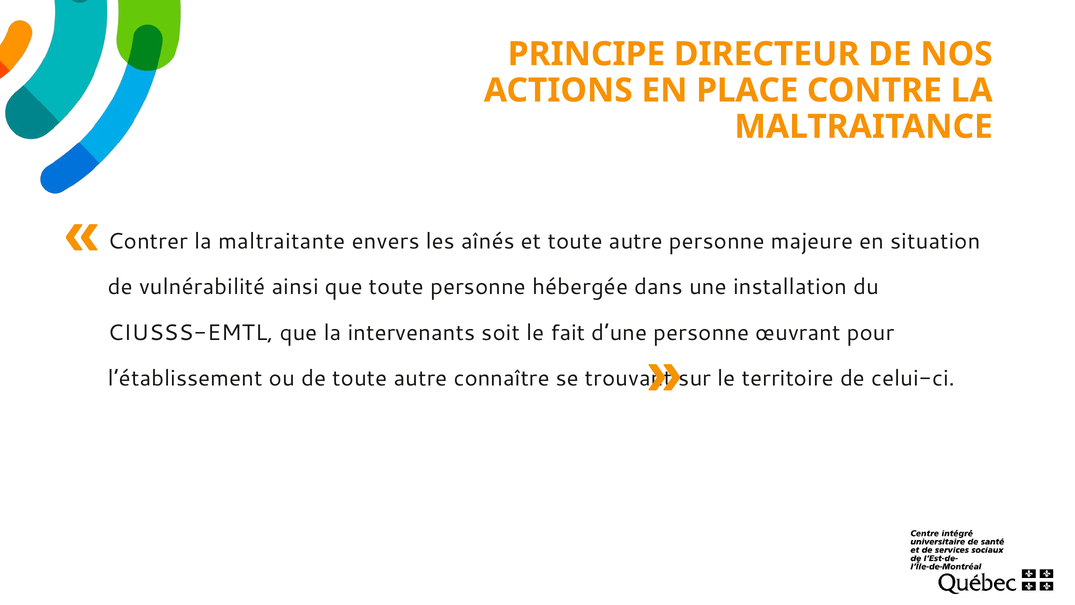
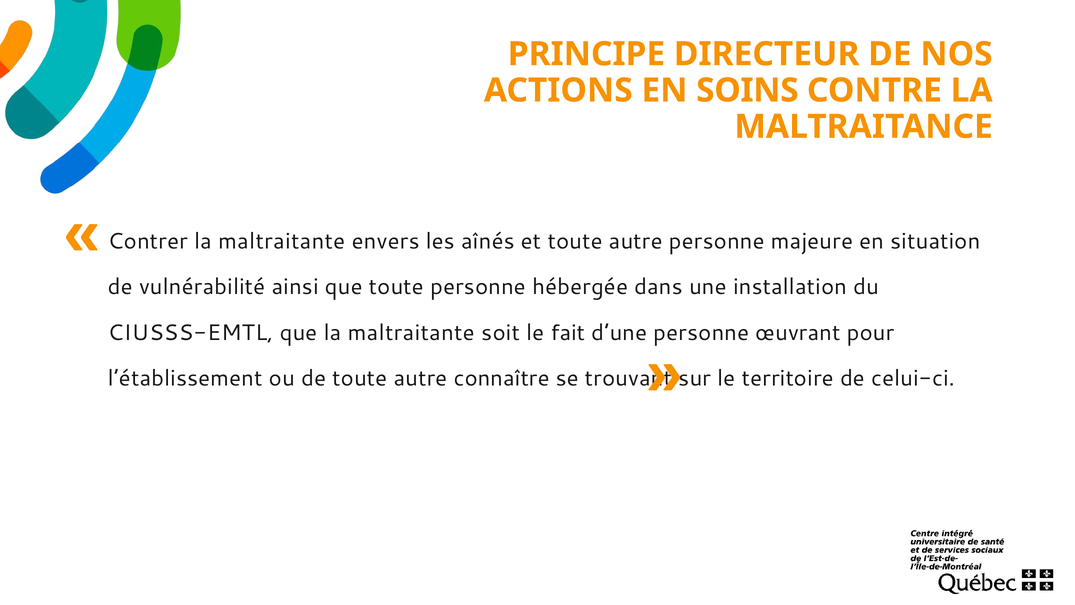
PLACE: PLACE -> SOINS
que la intervenants: intervenants -> maltraitante
